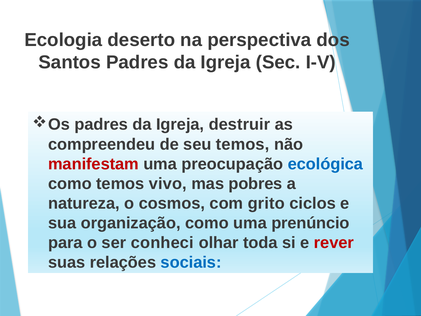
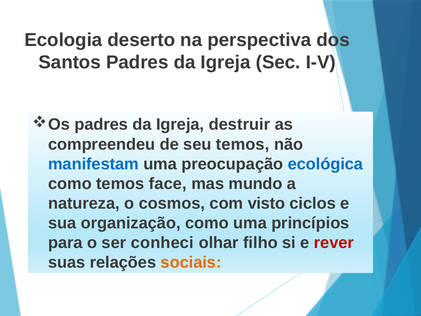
manifestam colour: red -> blue
vivo: vivo -> face
pobres: pobres -> mundo
grito: grito -> visto
prenúncio: prenúncio -> princípios
toda: toda -> filho
sociais colour: blue -> orange
